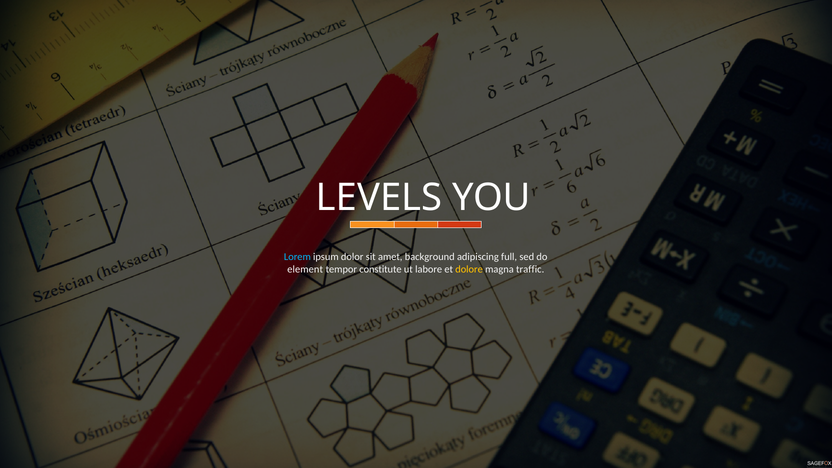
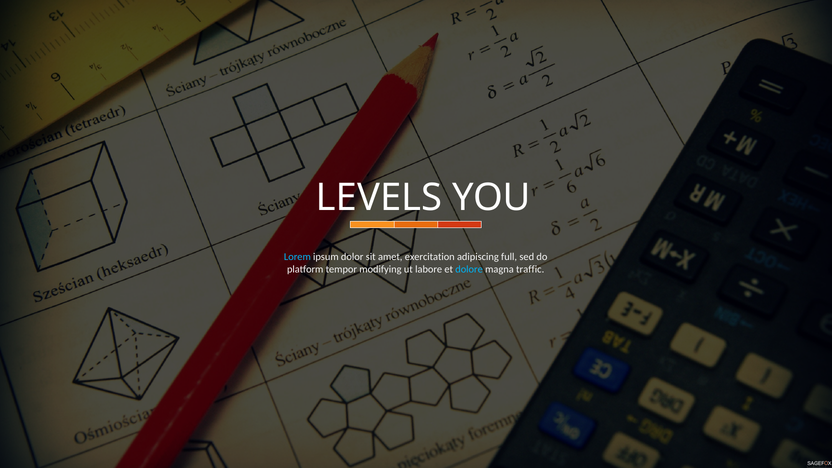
background: background -> exercitation
element: element -> platform
constitute: constitute -> modifying
dolore colour: yellow -> light blue
